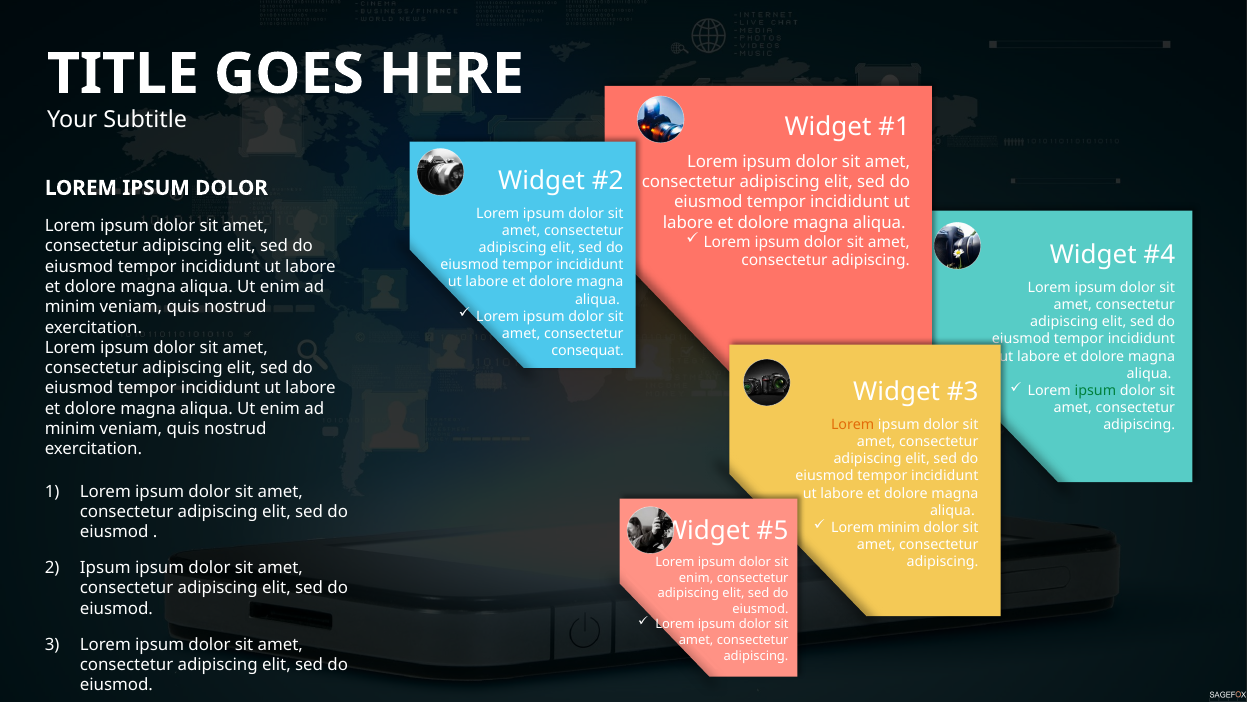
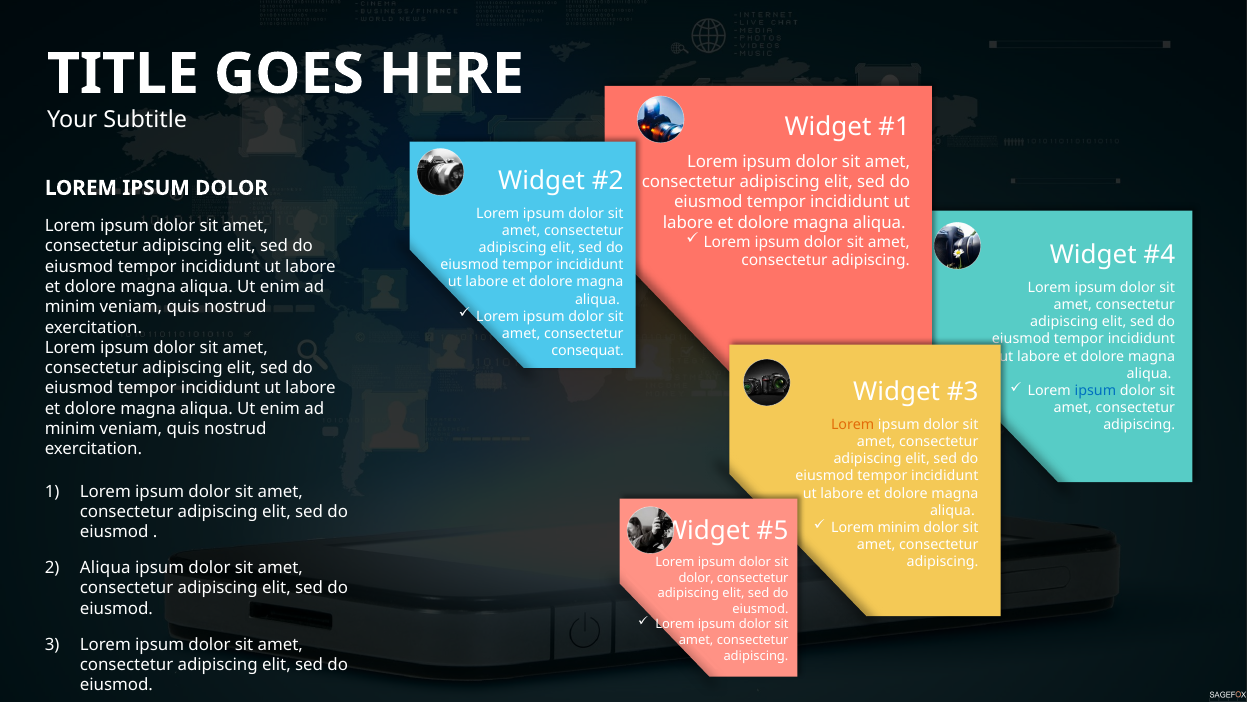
ipsum at (1095, 390) colour: green -> blue
2 Ipsum: Ipsum -> Aliqua
enim at (696, 577): enim -> dolor
